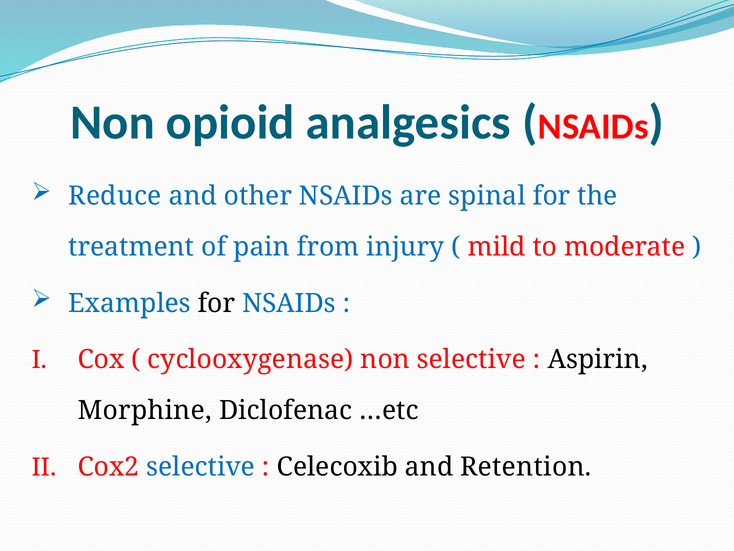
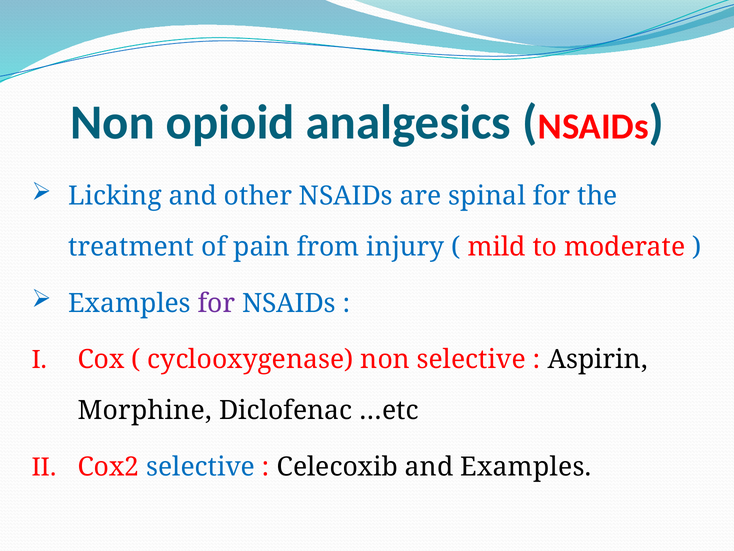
Reduce: Reduce -> Licking
for at (216, 303) colour: black -> purple
and Retention: Retention -> Examples
